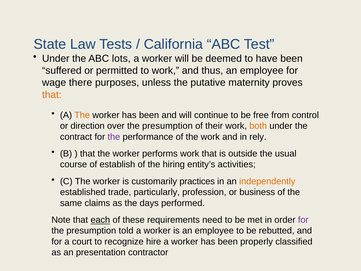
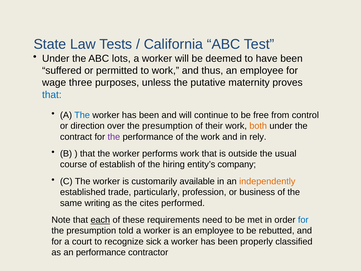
there: there -> three
that at (52, 95) colour: orange -> blue
The at (82, 115) colour: orange -> blue
activities: activities -> company
practices: practices -> available
claims: claims -> writing
days: days -> cites
for at (303, 220) colour: purple -> blue
hire: hire -> sick
an presentation: presentation -> performance
